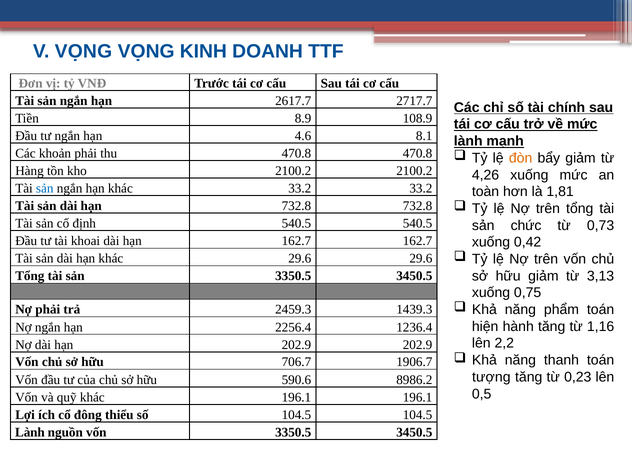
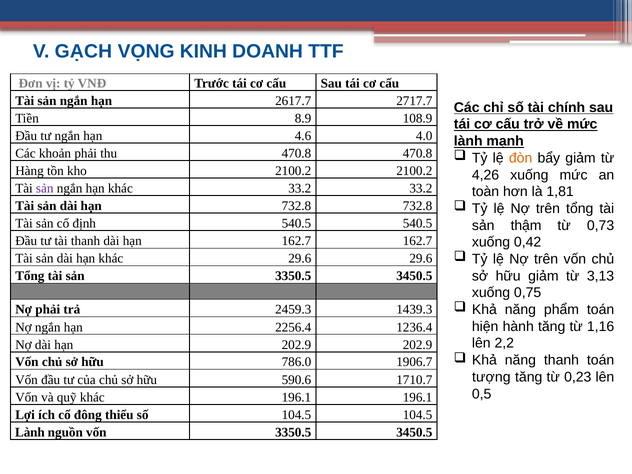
V VỌNG: VỌNG -> GẠCH
8.1: 8.1 -> 4.0
sản at (45, 188) colour: blue -> purple
chức: chức -> thậm
tài khoai: khoai -> thanh
706.7: 706.7 -> 786.0
8986.2: 8986.2 -> 1710.7
